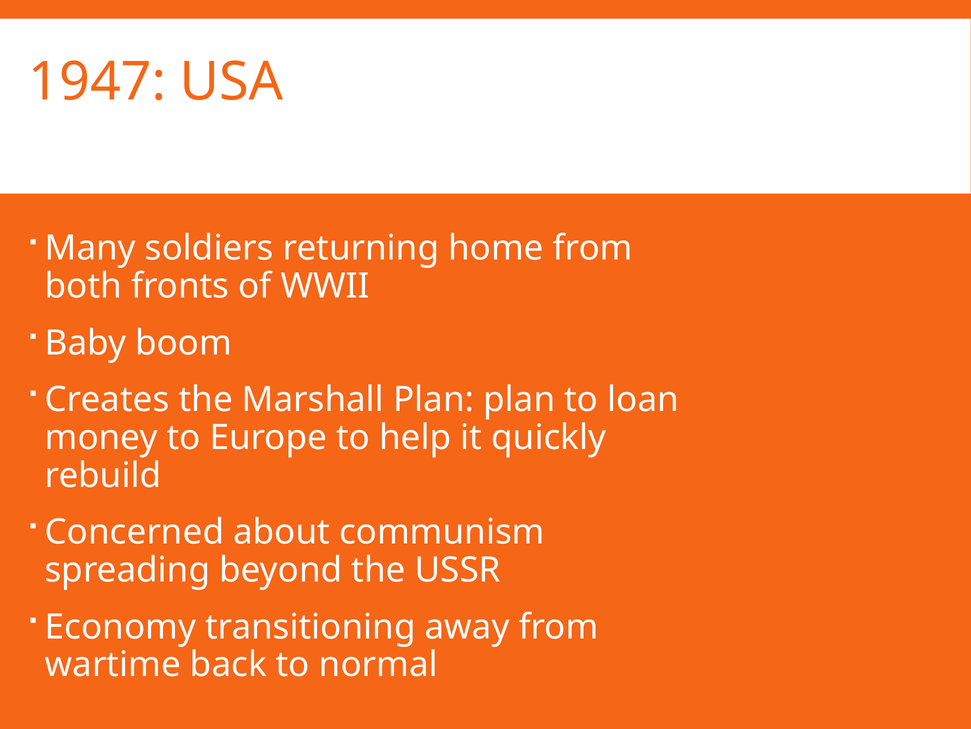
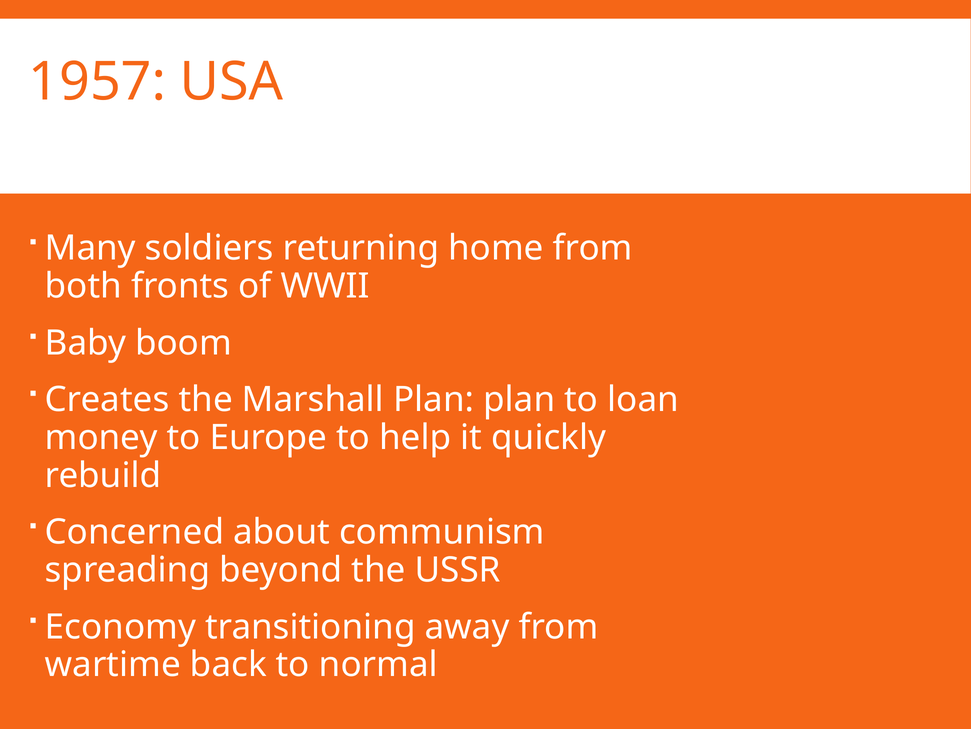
1947: 1947 -> 1957
